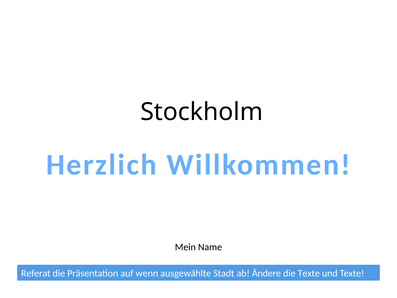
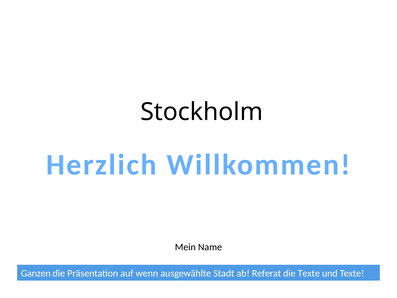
Referat: Referat -> Ganzen
Ändere: Ändere -> Referat
